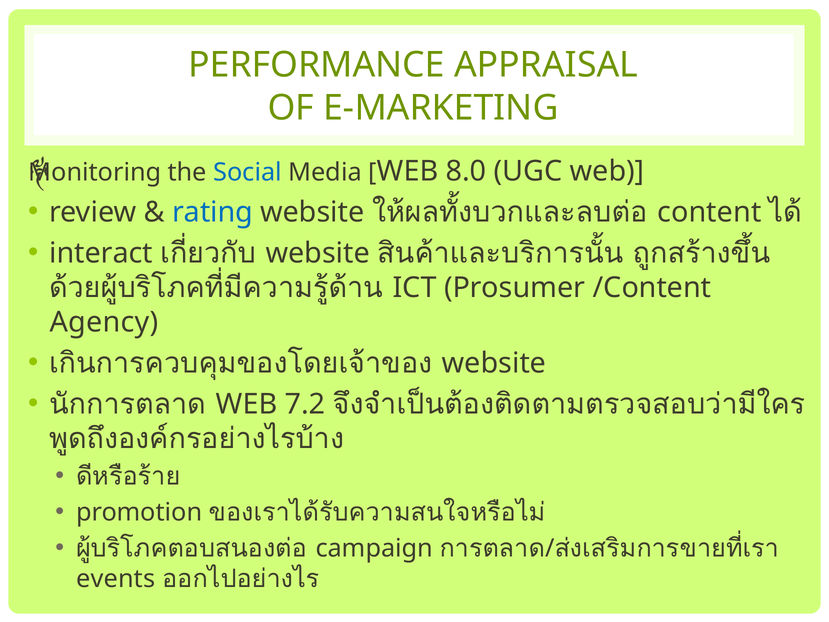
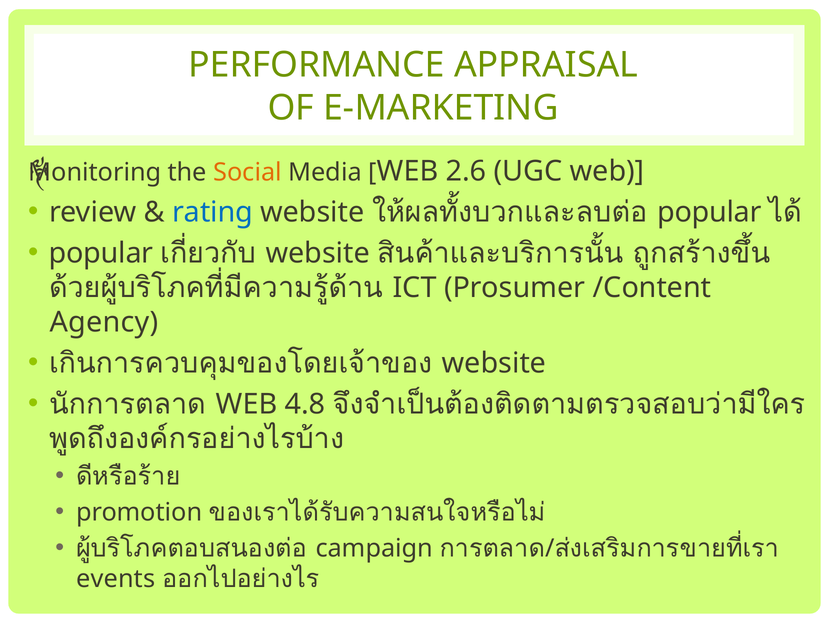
Social colour: blue -> orange
8.0: 8.0 -> 2.6
content at (709, 212): content -> popular
interact at (101, 253): interact -> popular
7.2: 7.2 -> 4.8
